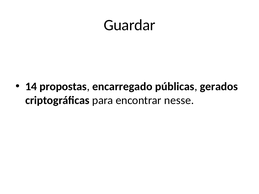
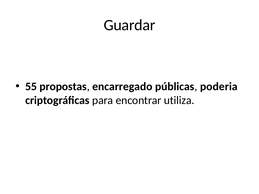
14: 14 -> 55
gerados: gerados -> poderia
nesse: nesse -> utiliza
